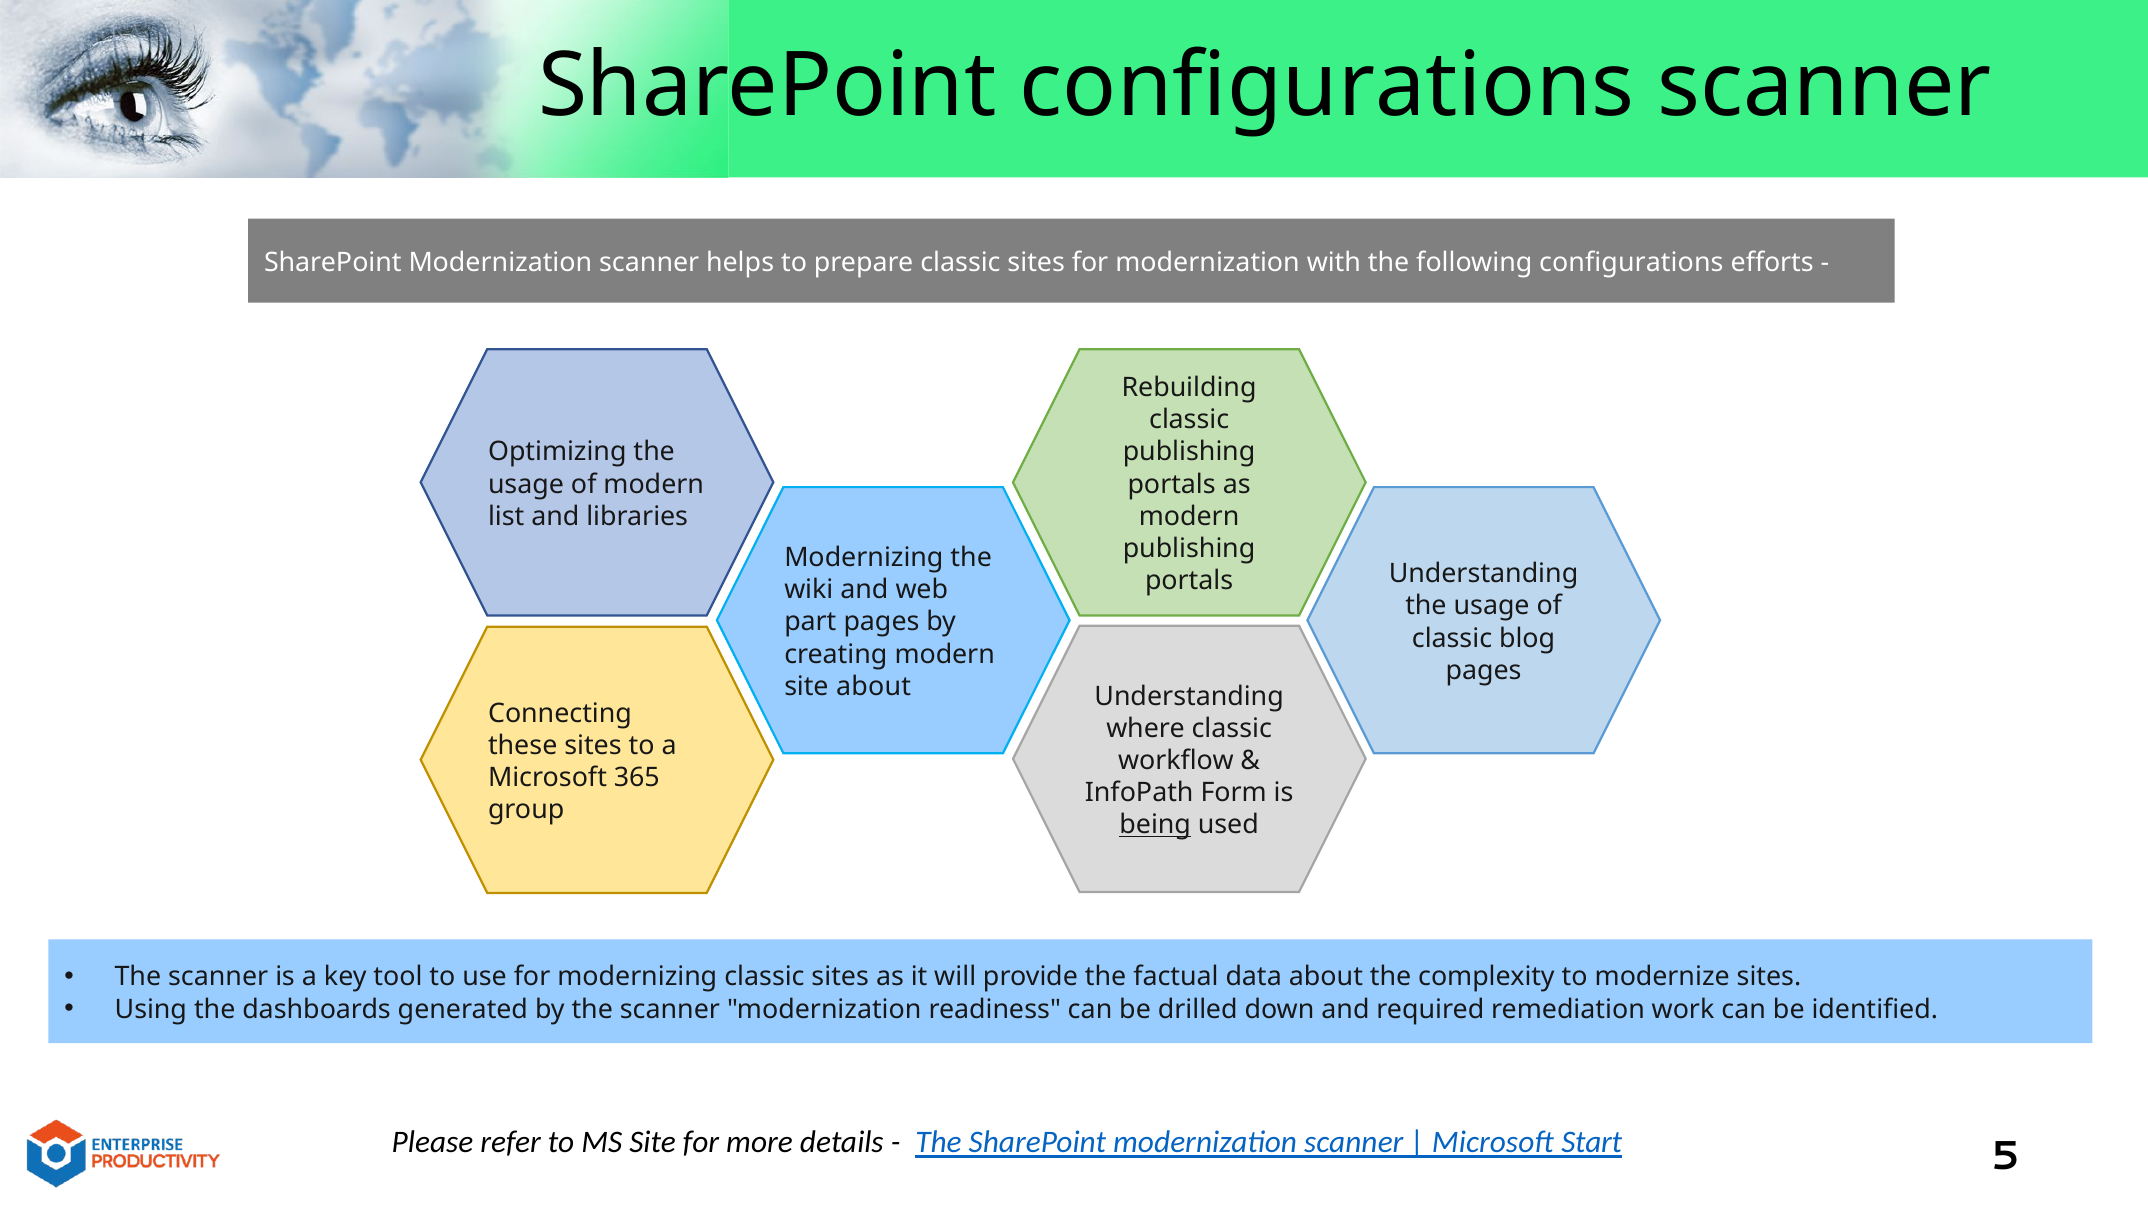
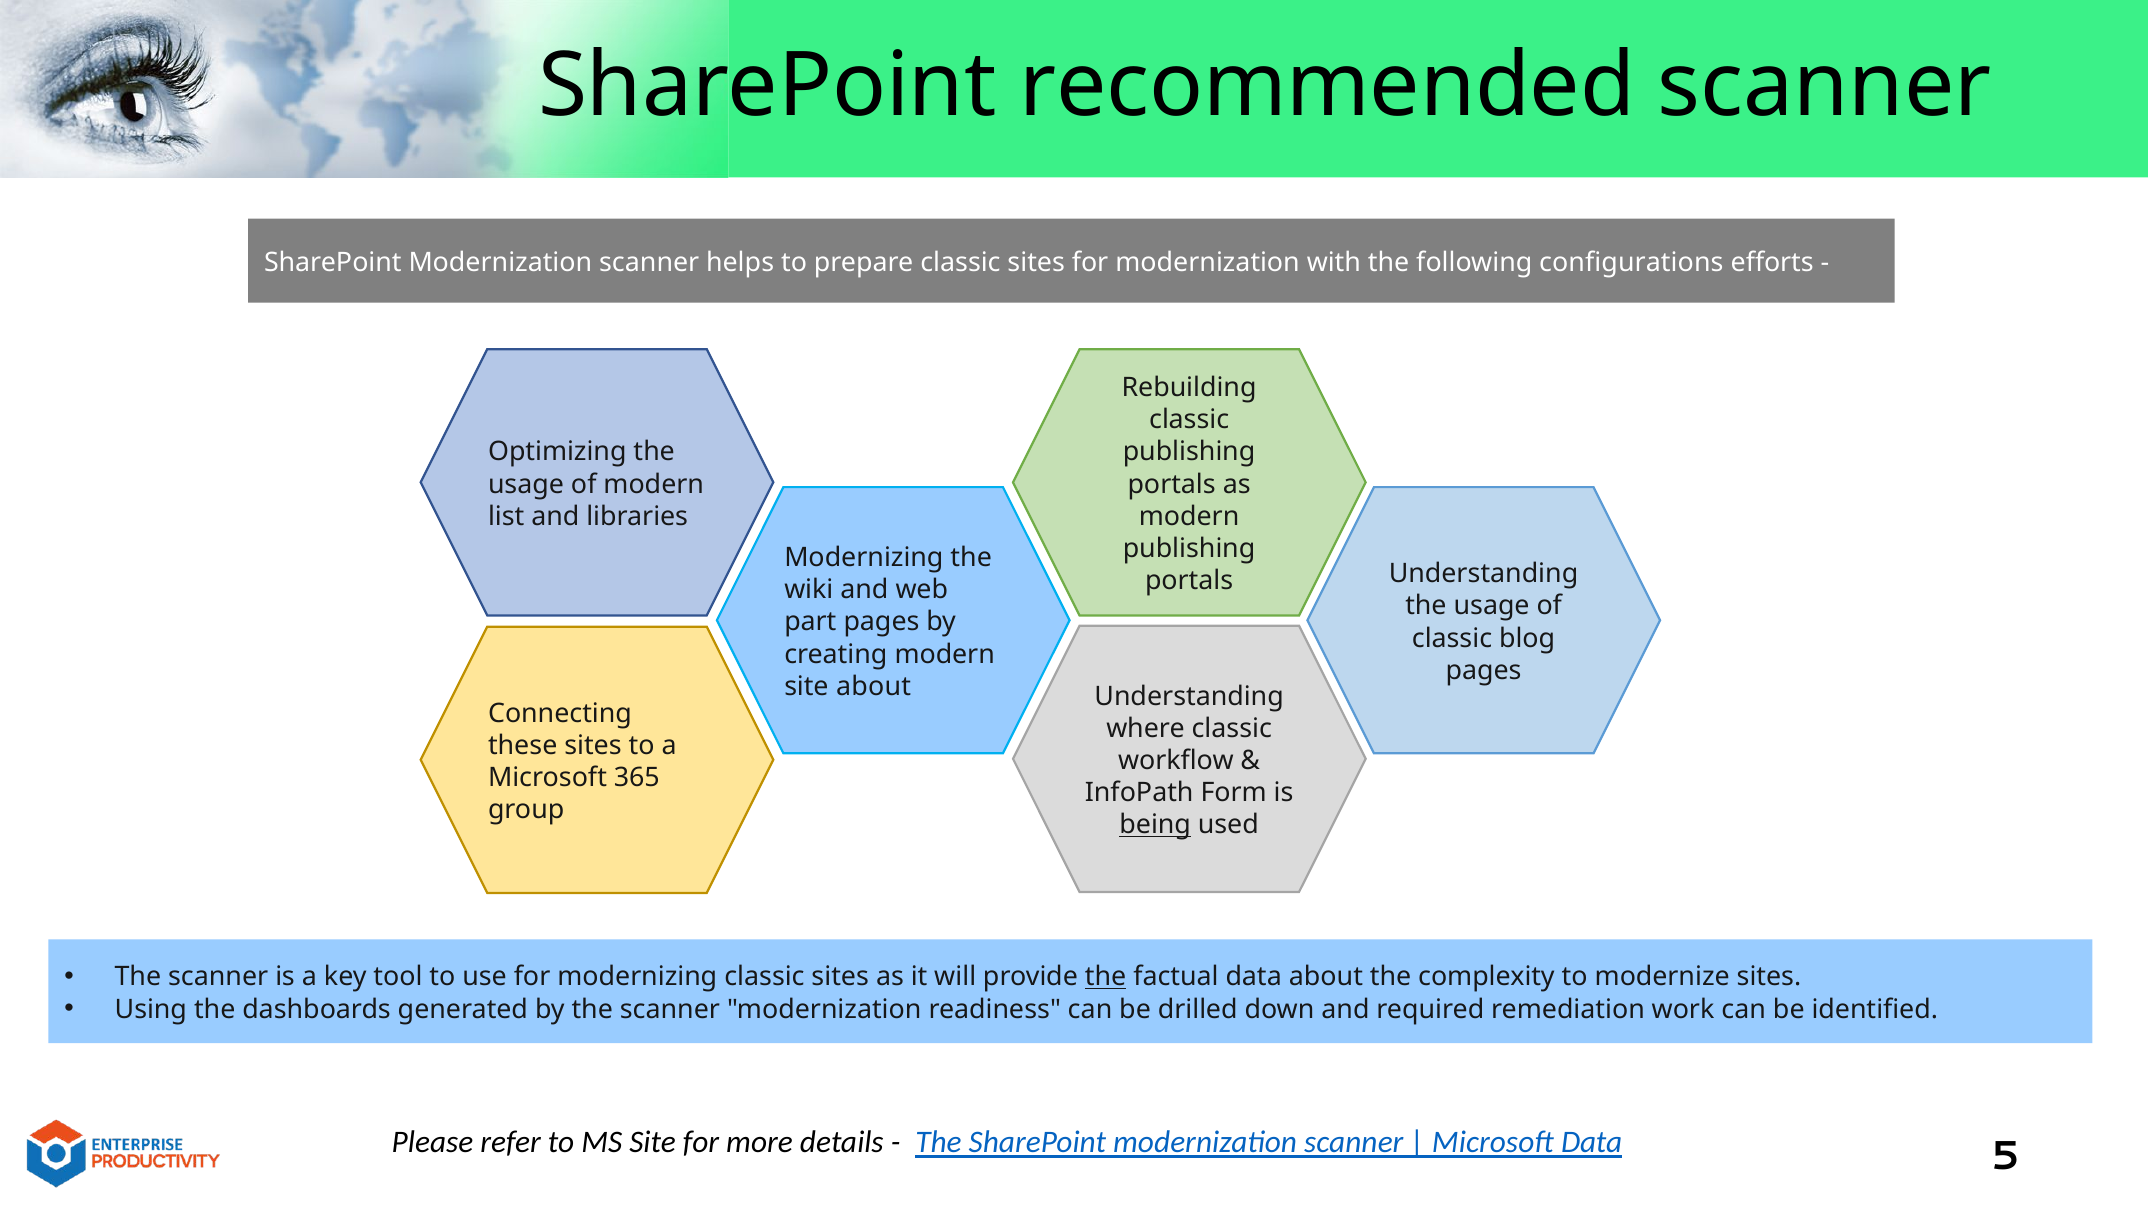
SharePoint configurations: configurations -> recommended
the at (1106, 977) underline: none -> present
Microsoft Start: Start -> Data
